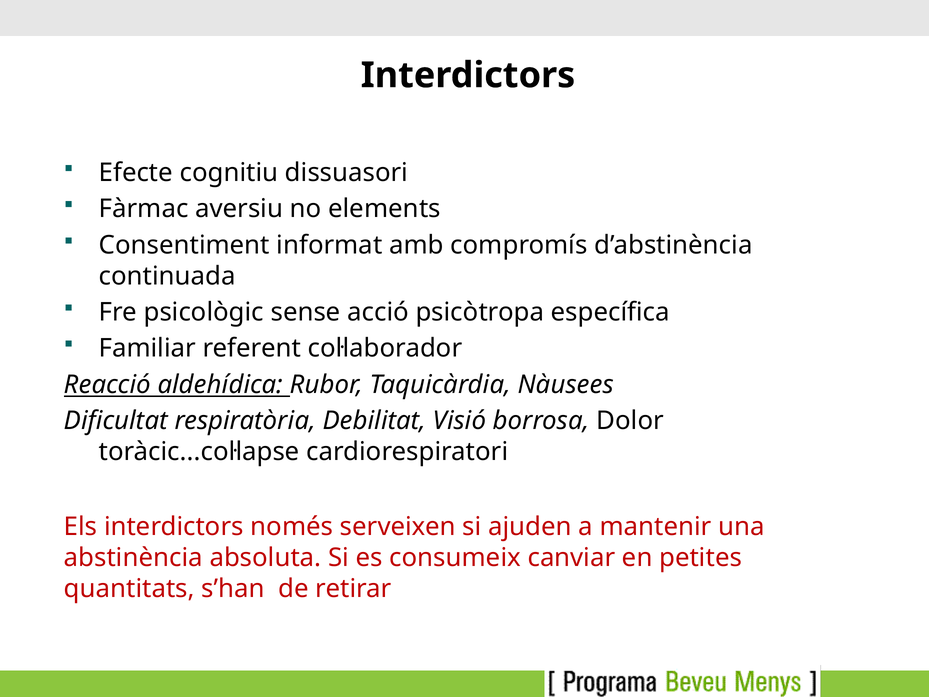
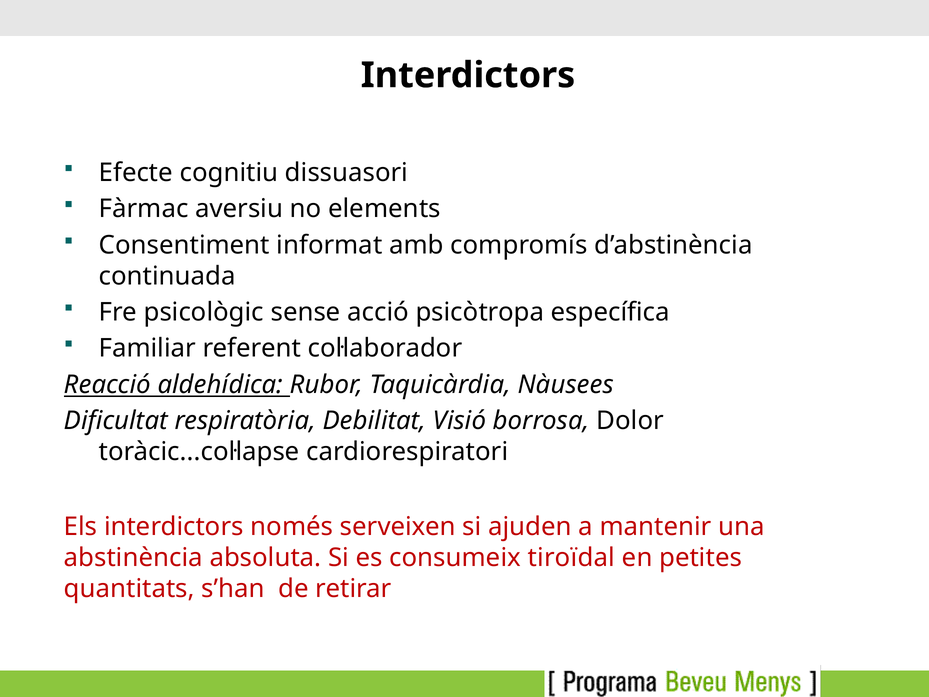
canviar: canviar -> tiroïdal
